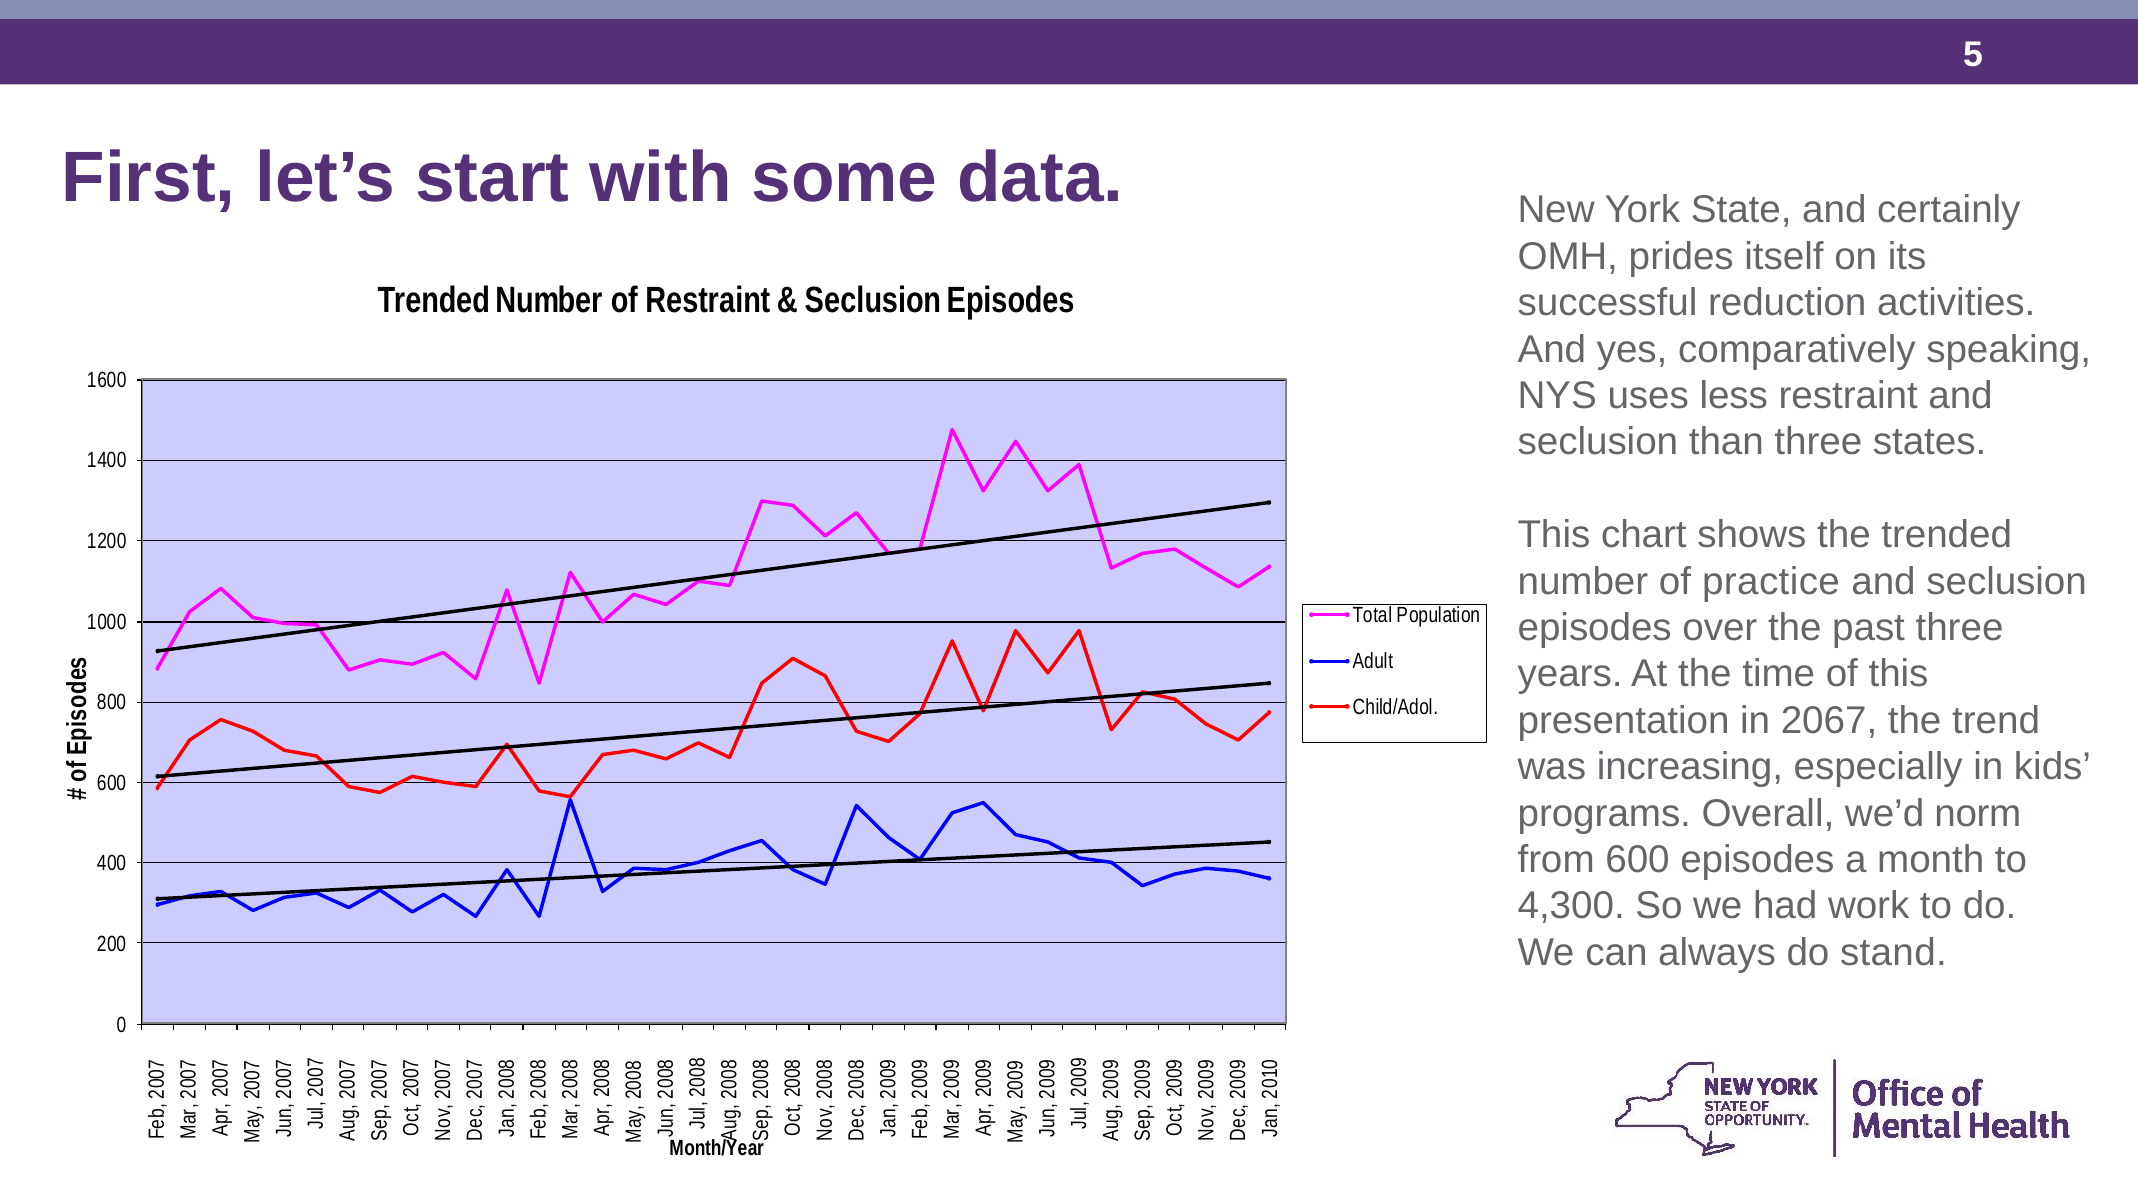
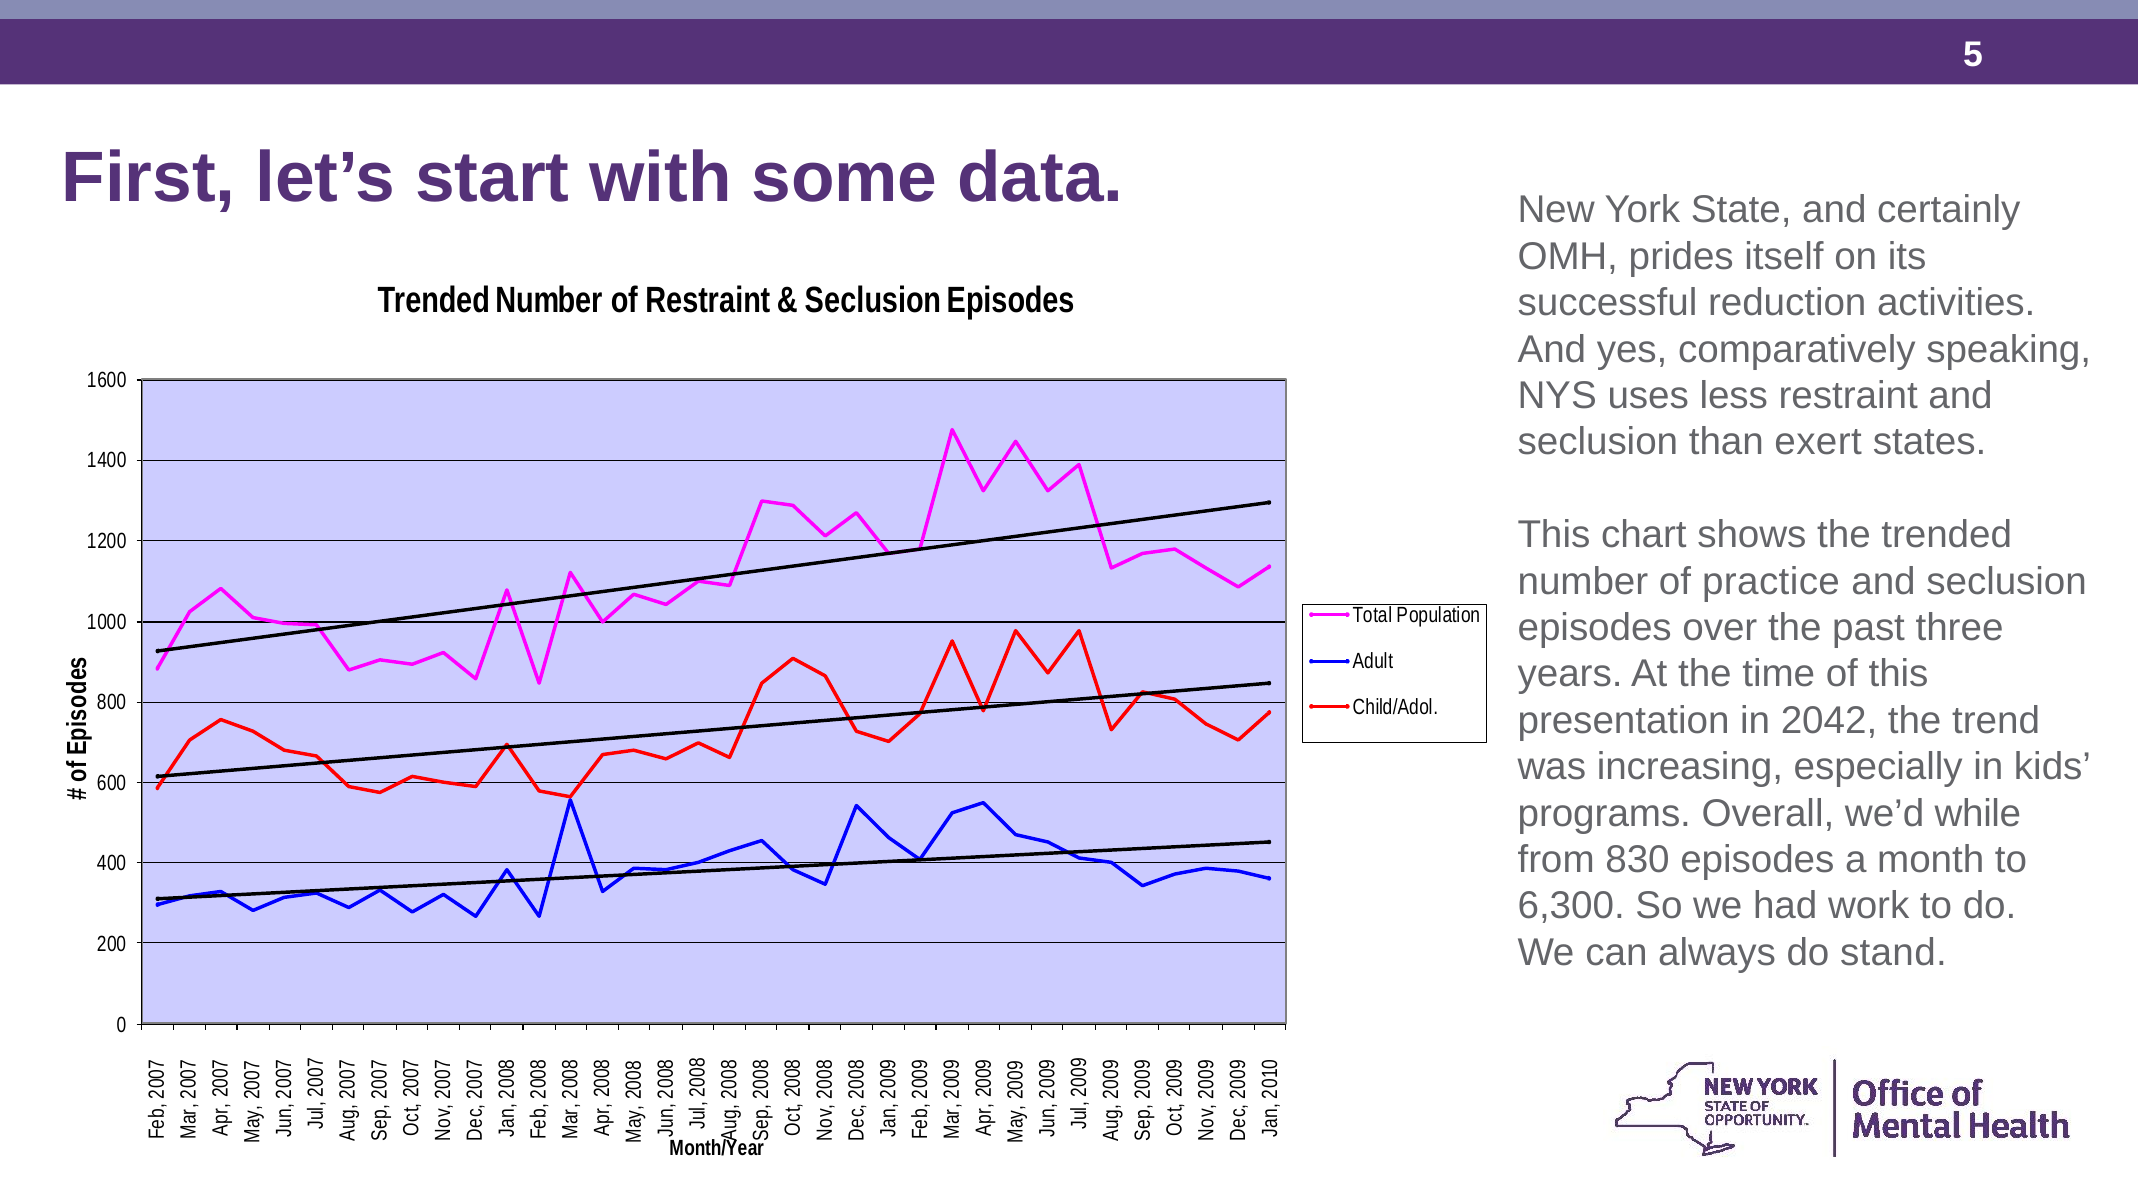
than three: three -> exert
2067: 2067 -> 2042
norm: norm -> while
from 600: 600 -> 830
4,300: 4,300 -> 6,300
